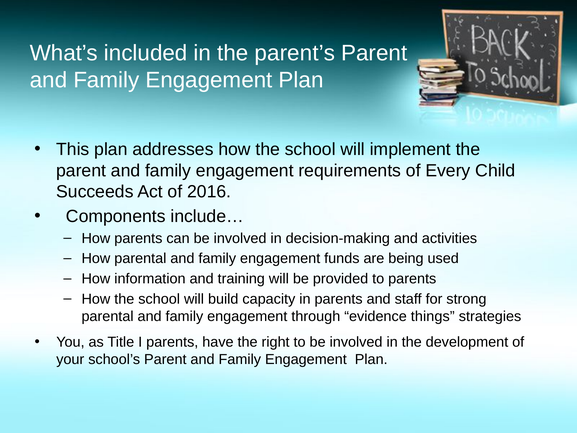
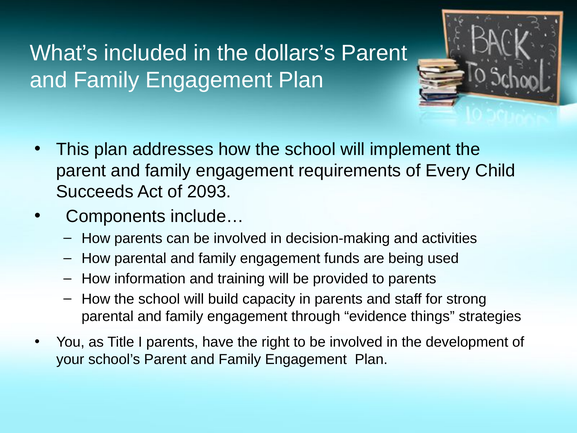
parent’s: parent’s -> dollars’s
2016: 2016 -> 2093
